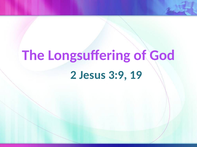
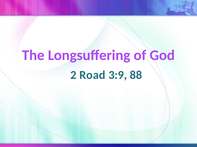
Jesus: Jesus -> Road
19: 19 -> 88
